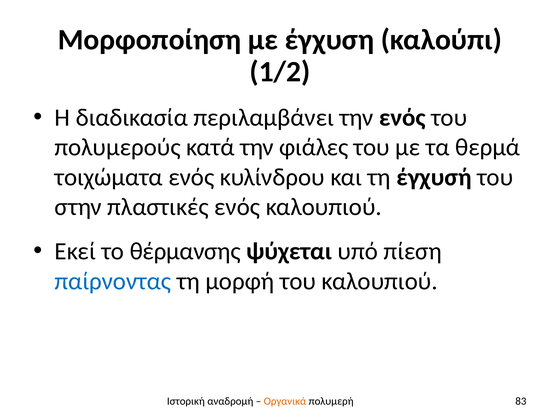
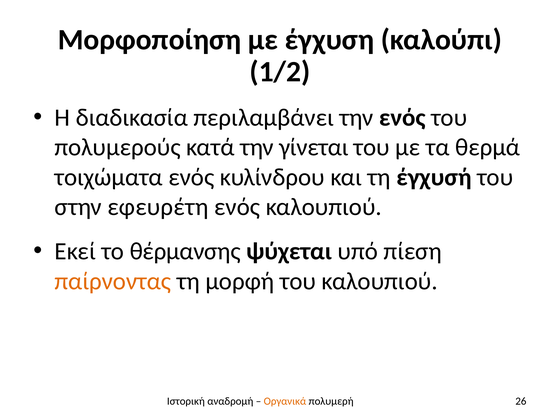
φιάλες: φιάλες -> γίνεται
πλαστικές: πλαστικές -> εφευρέτη
παίρνοντας colour: blue -> orange
83: 83 -> 26
